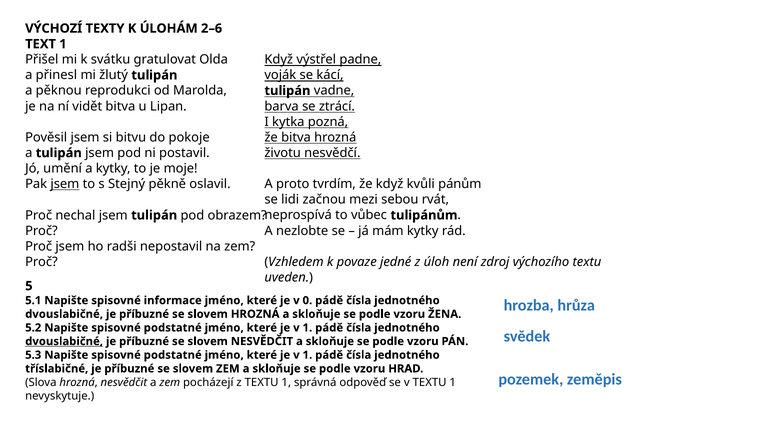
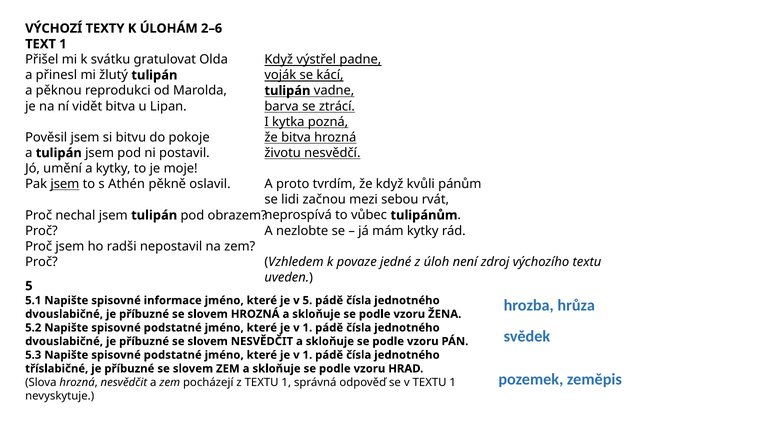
Stejný: Stejný -> Athén
v 0: 0 -> 5
dvouslabičné at (64, 341) underline: present -> none
